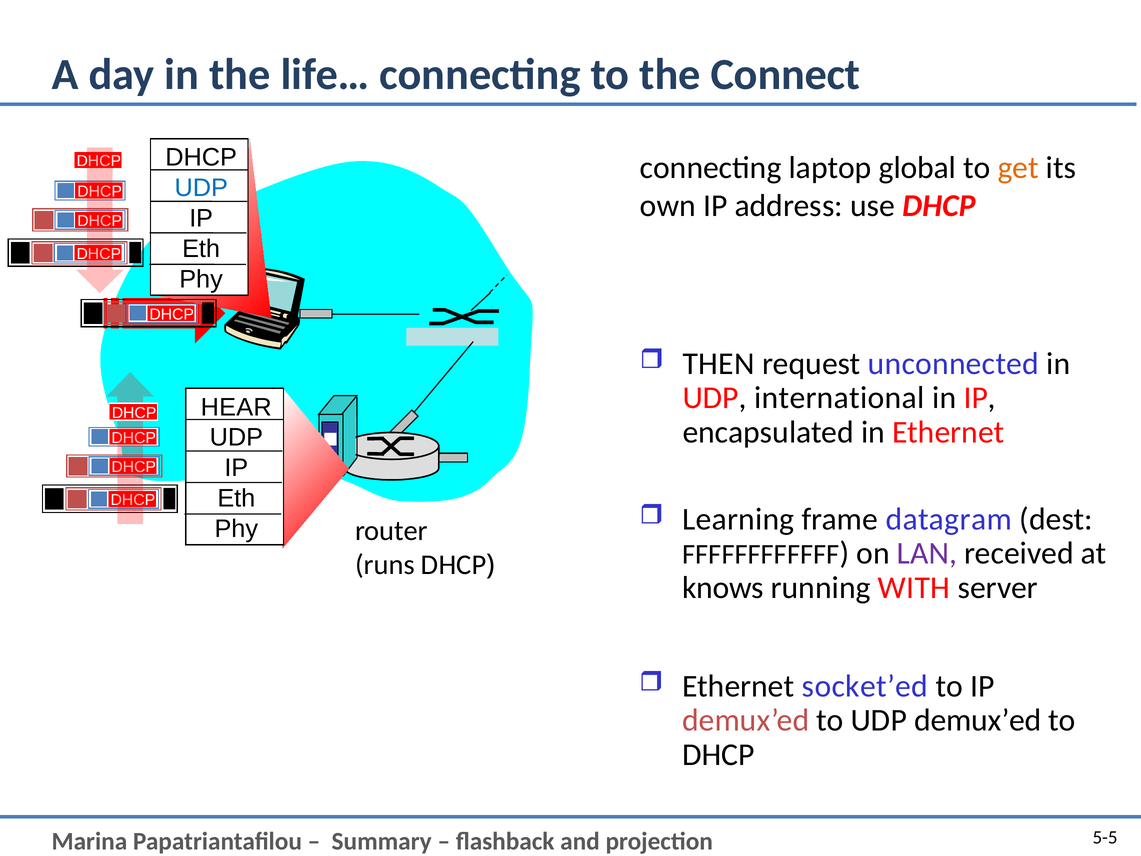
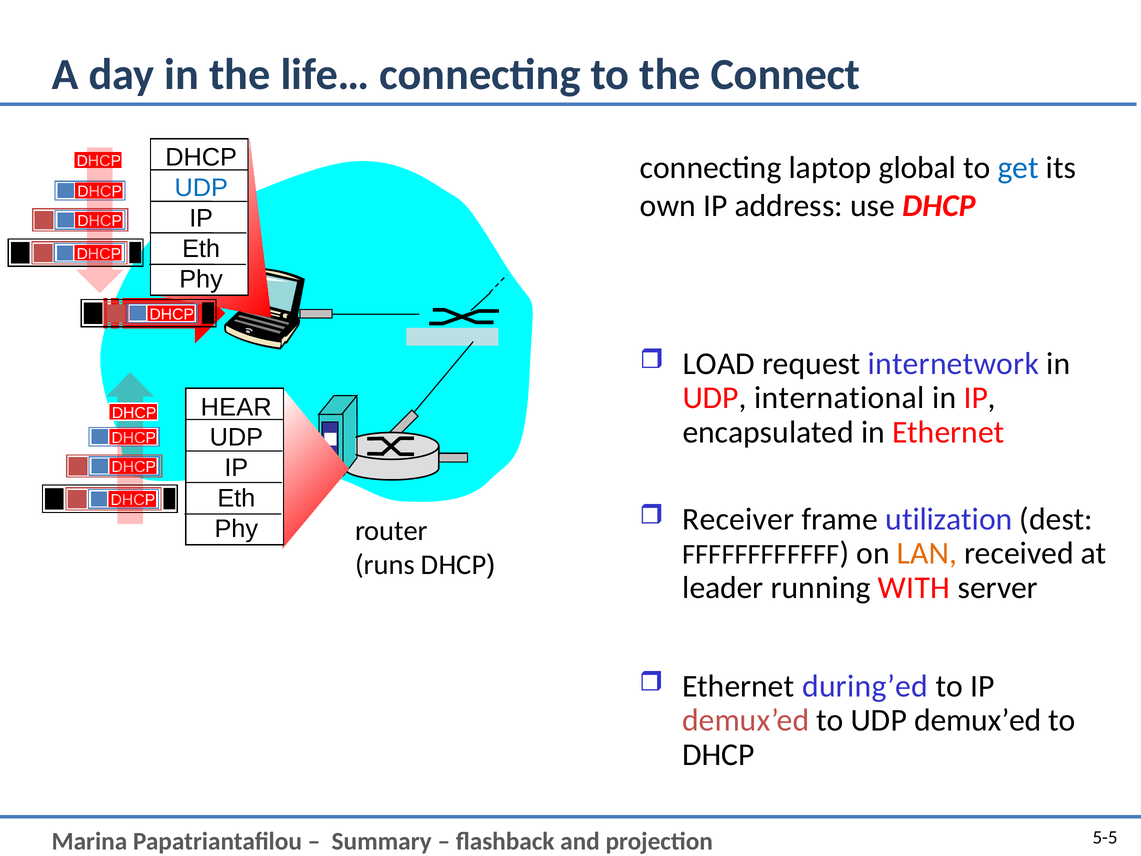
get colour: orange -> blue
THEN: THEN -> LOAD
unconnected: unconnected -> internetwork
Learning: Learning -> Receiver
datagram: datagram -> utilization
LAN colour: purple -> orange
knows: knows -> leader
socket’ed: socket’ed -> during’ed
